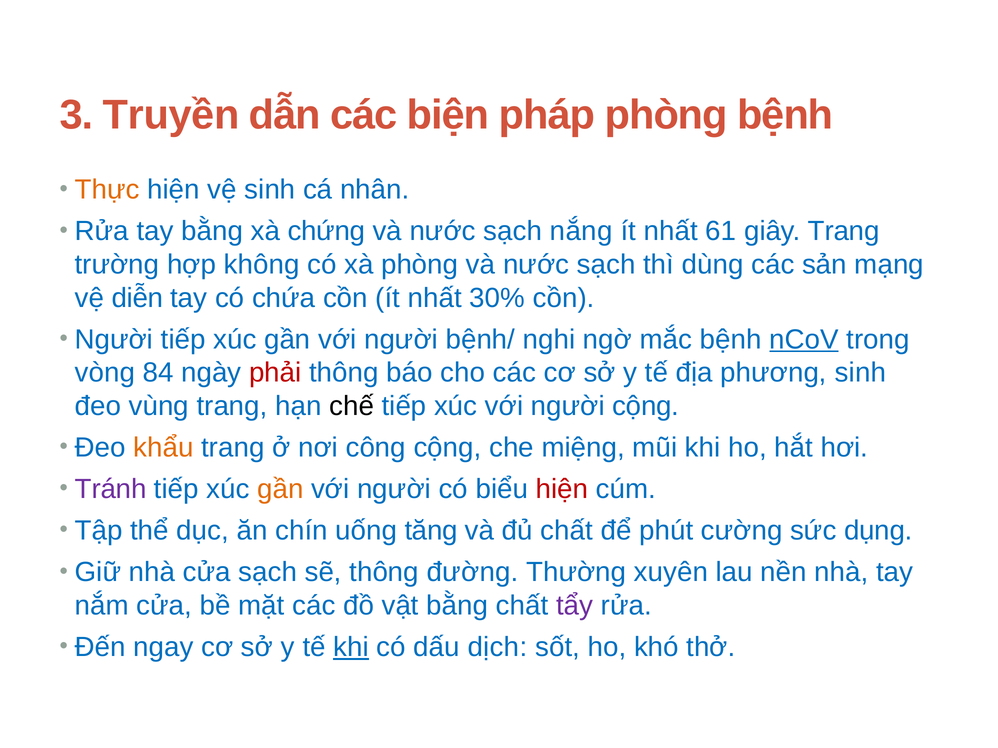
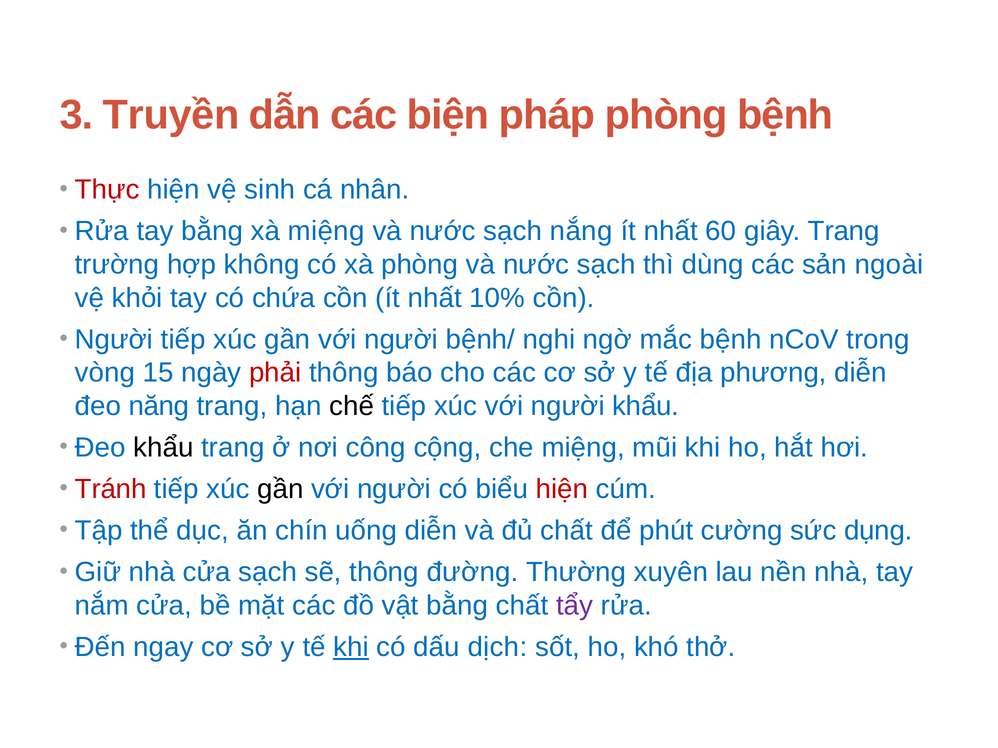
Thực colour: orange -> red
xà chứng: chứng -> miệng
61: 61 -> 60
mạng: mạng -> ngoài
diễn: diễn -> khỏi
30%: 30% -> 10%
nCoV underline: present -> none
84: 84 -> 15
phương sinh: sinh -> diễn
vùng: vùng -> năng
người cộng: cộng -> khẩu
khẩu at (163, 448) colour: orange -> black
Tránh colour: purple -> red
gần at (280, 489) colour: orange -> black
uống tăng: tăng -> diễn
